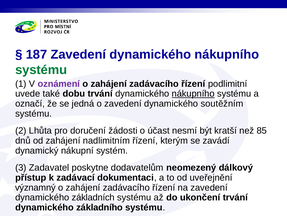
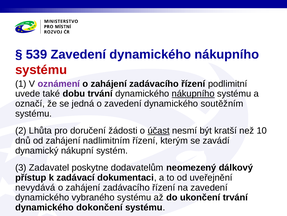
187: 187 -> 539
systému at (41, 70) colour: green -> red
účast underline: none -> present
85: 85 -> 10
významný: významný -> nevydává
základních: základních -> vybraného
základního: základního -> dokončení
